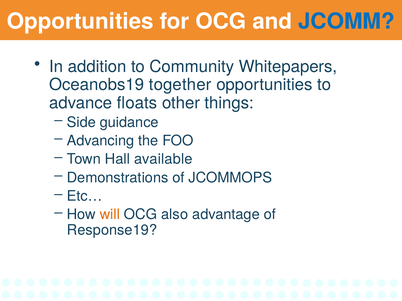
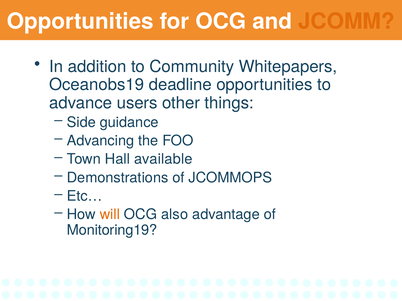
JCOMM colour: blue -> orange
together: together -> deadline
floats: floats -> users
Response19: Response19 -> Monitoring19
